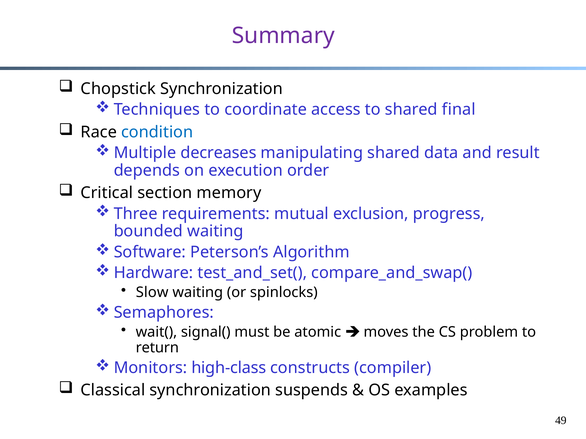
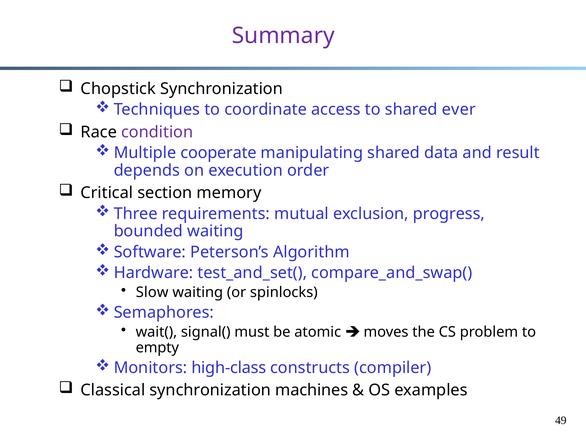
final: final -> ever
condition colour: blue -> purple
decreases: decreases -> cooperate
return: return -> empty
suspends: suspends -> machines
